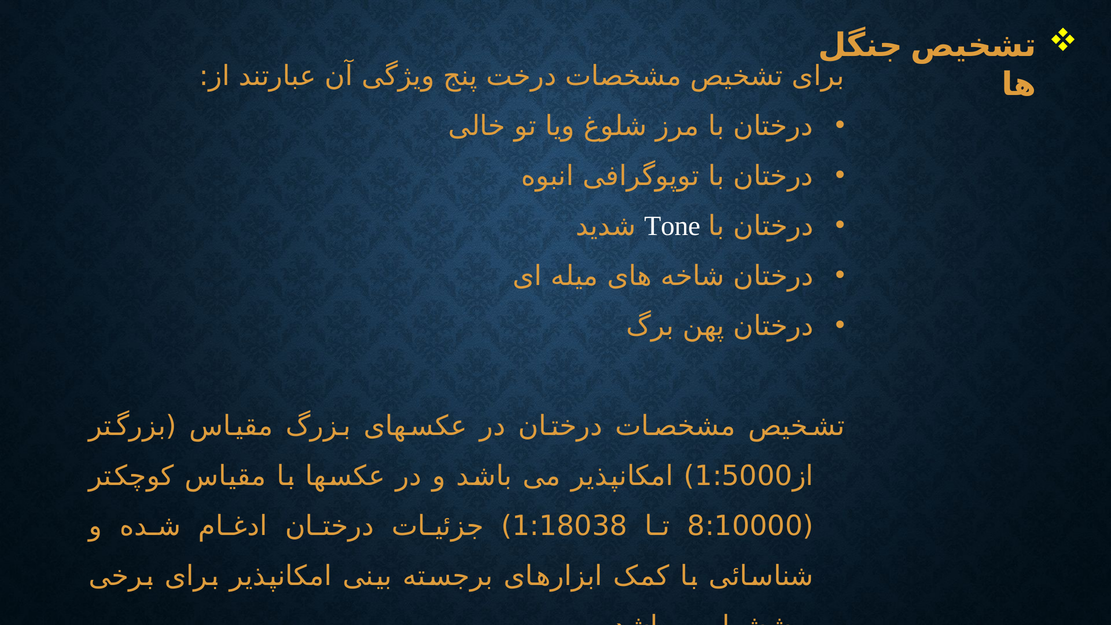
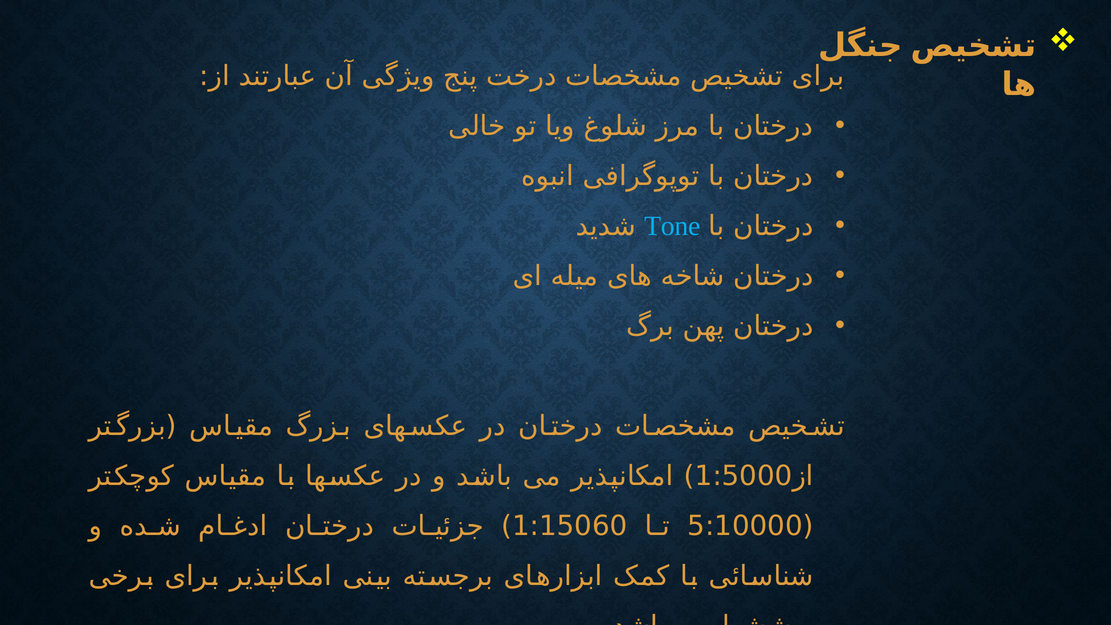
Tone colour: white -> light blue
1:18038: 1:18038 -> 1:15060
8:10000: 8:10000 -> 5:10000
